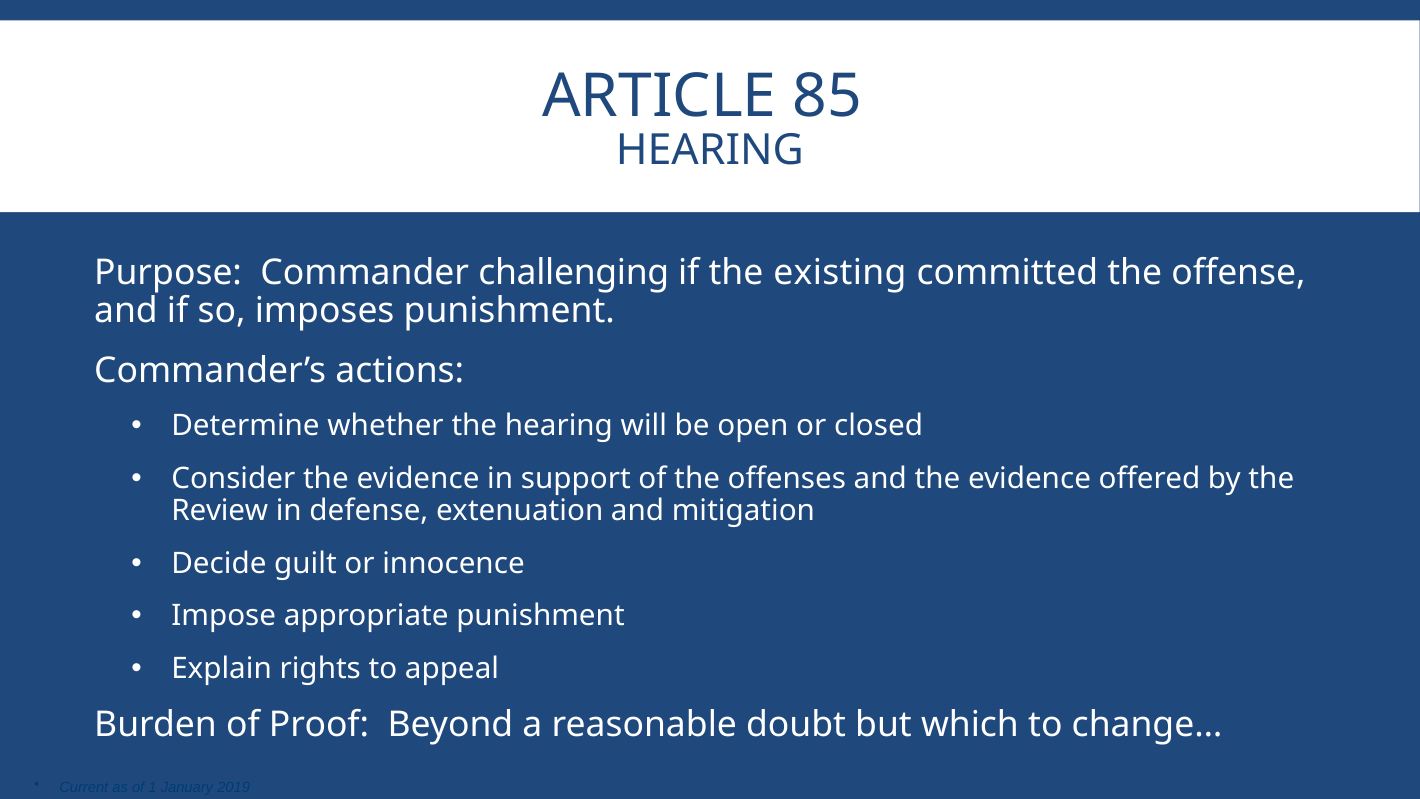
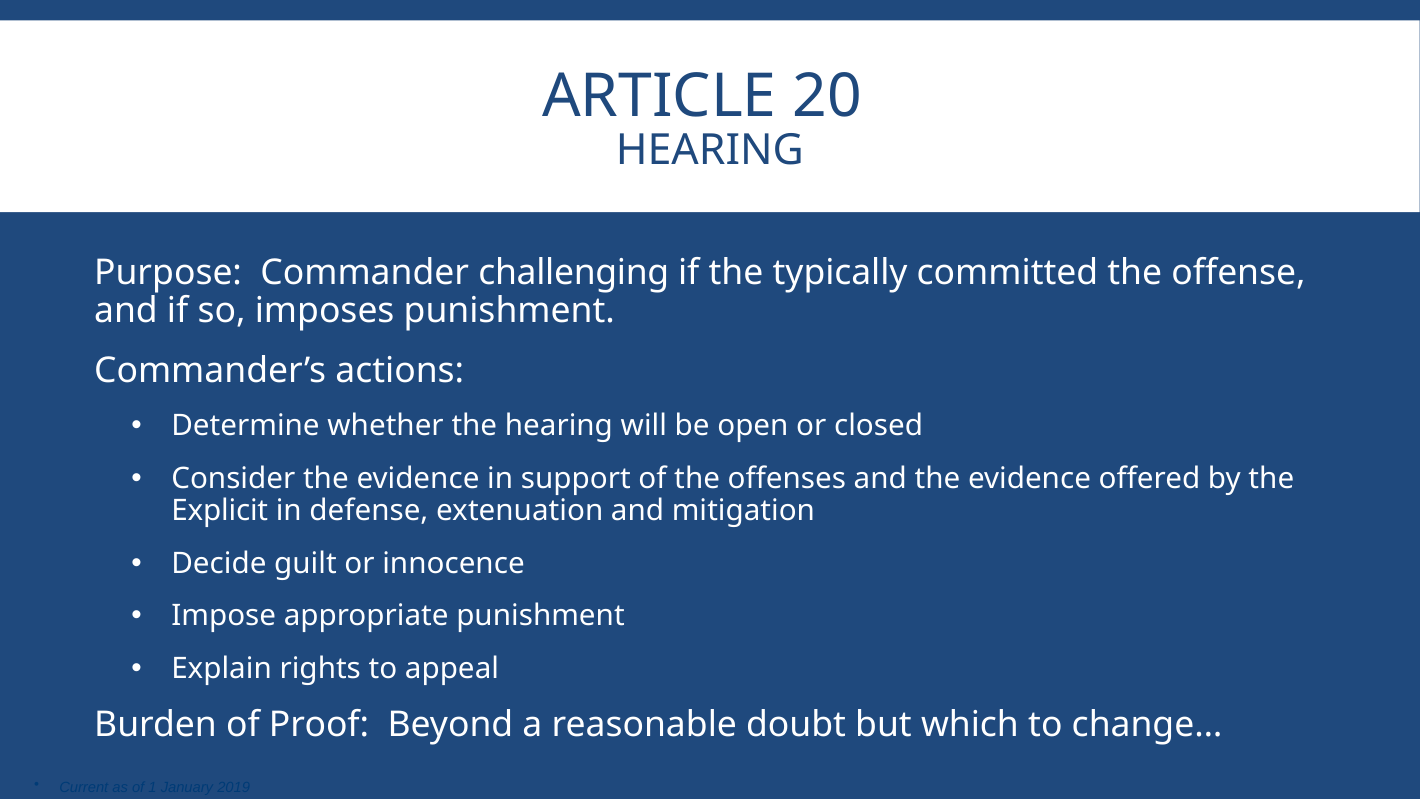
85: 85 -> 20
existing: existing -> typically
Review: Review -> Explicit
